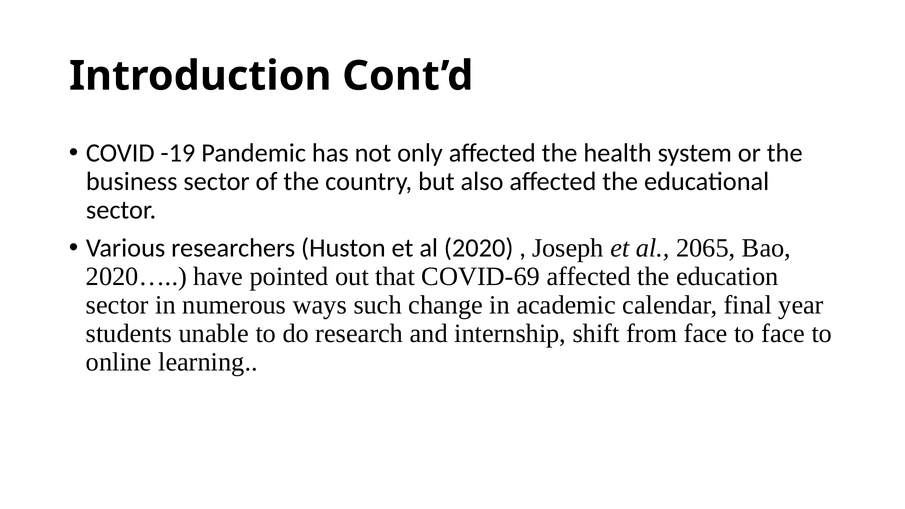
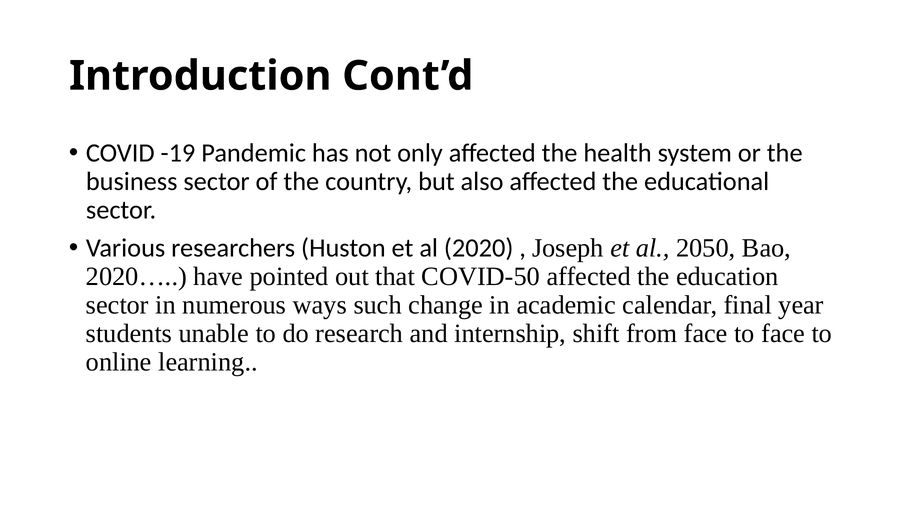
2065: 2065 -> 2050
COVID-69: COVID-69 -> COVID-50
